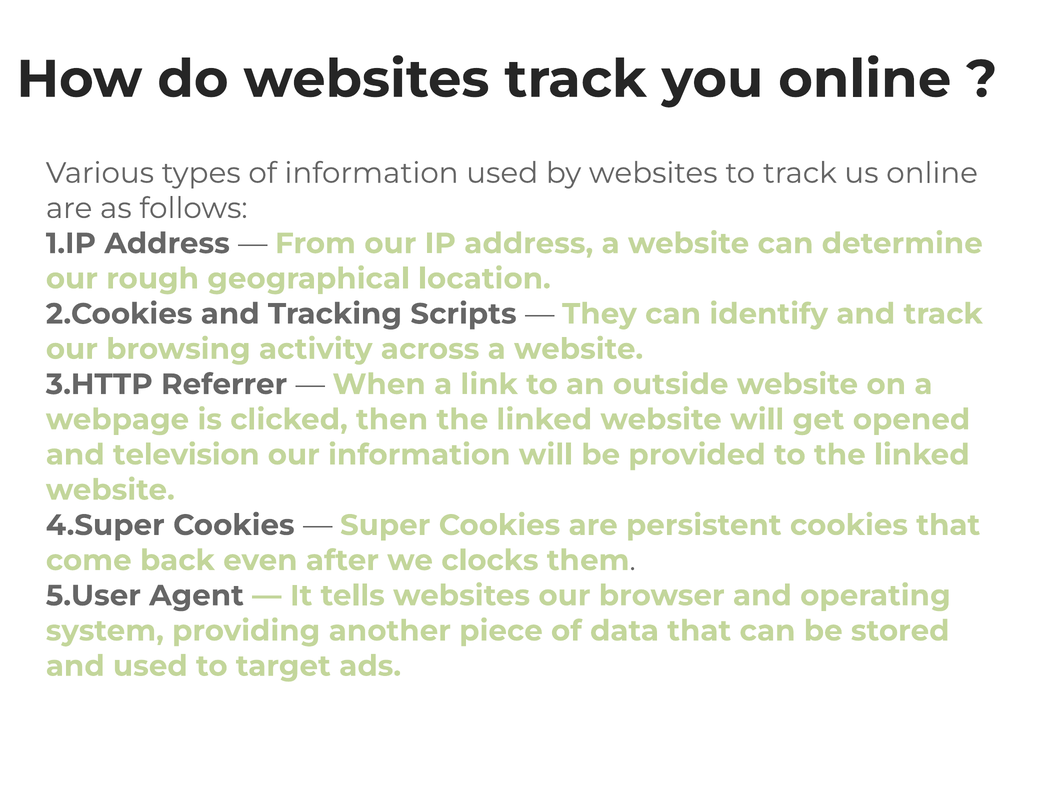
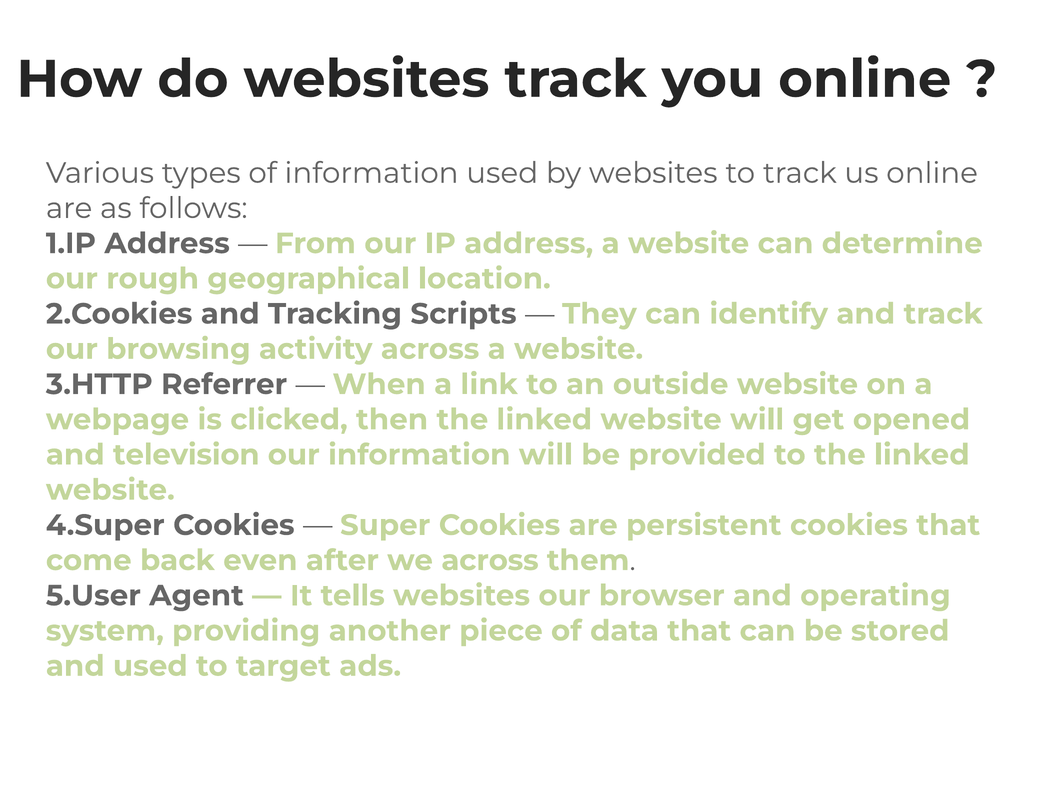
we clocks: clocks -> across
